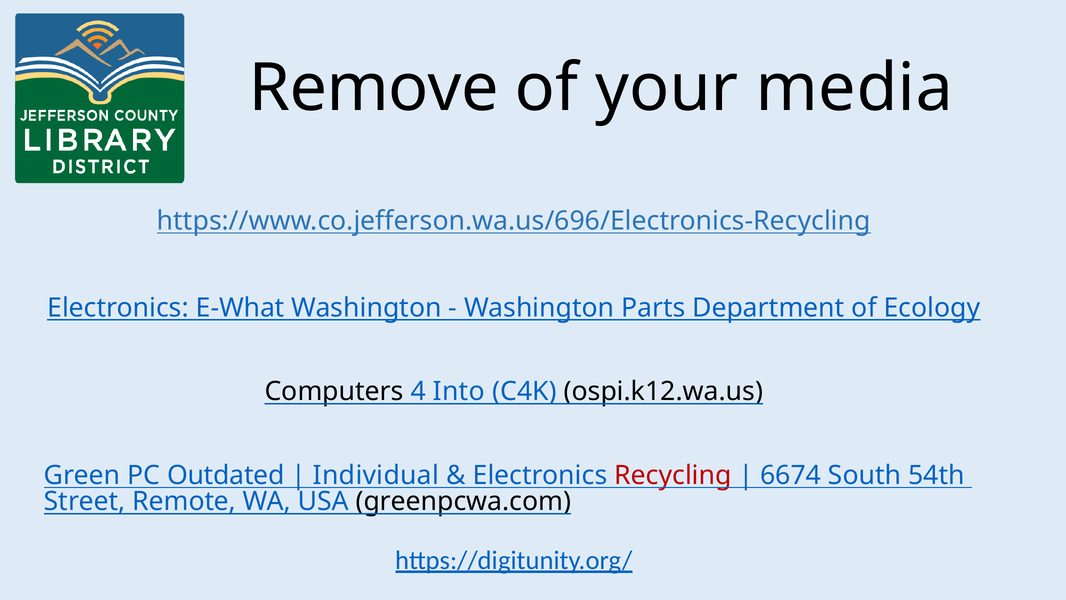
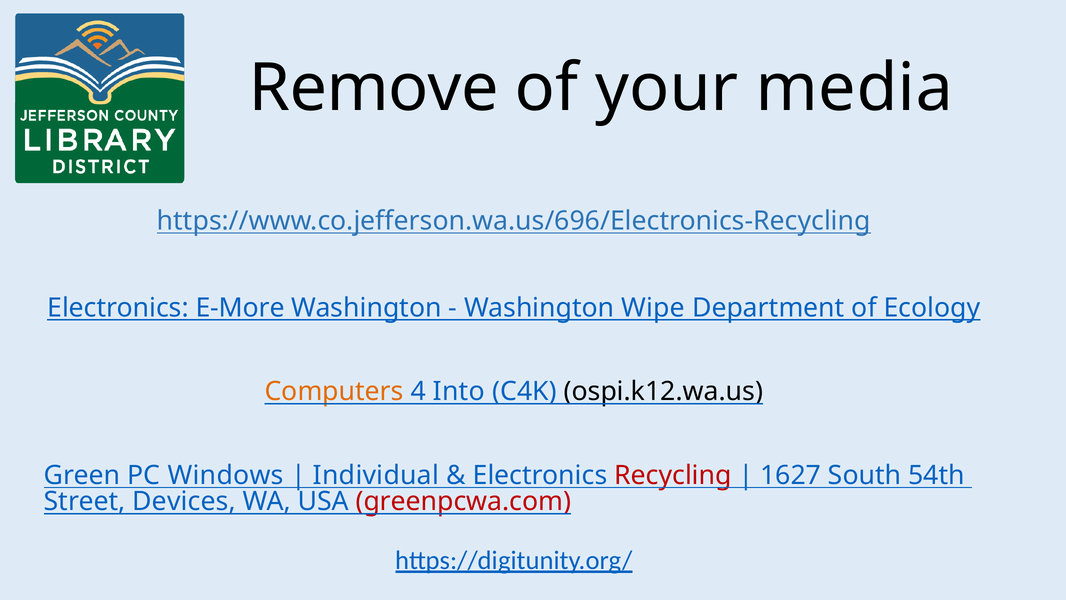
E-What: E-What -> E-More
Parts: Parts -> Wipe
Computers colour: black -> orange
Outdated: Outdated -> Windows
6674: 6674 -> 1627
Remote: Remote -> Devices
greenpcwa.com colour: black -> red
